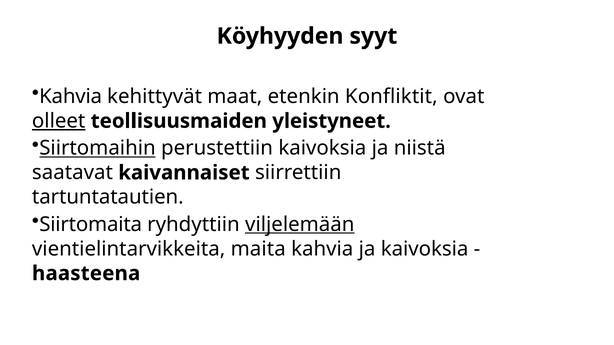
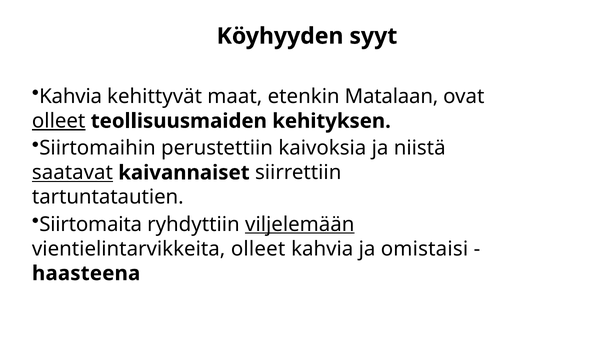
Konfliktit: Konfliktit -> Matalaan
yleistyneet: yleistyneet -> kehityksen
Siirtomaihin underline: present -> none
saatavat underline: none -> present
vientielintarvikkeita maita: maita -> olleet
ja kaivoksia: kaivoksia -> omistaisi
